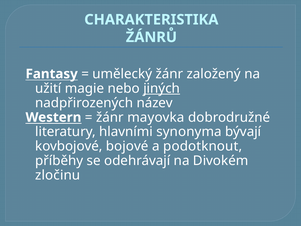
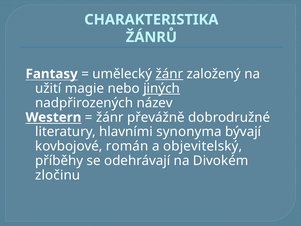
žánr at (169, 74) underline: none -> present
mayovka: mayovka -> převážně
bojové: bojové -> román
podotknout: podotknout -> objevitelský
